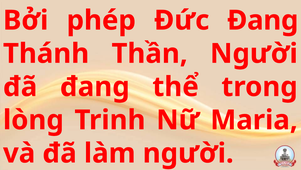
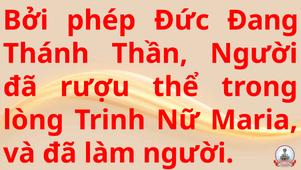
đã đang: đang -> rượu
